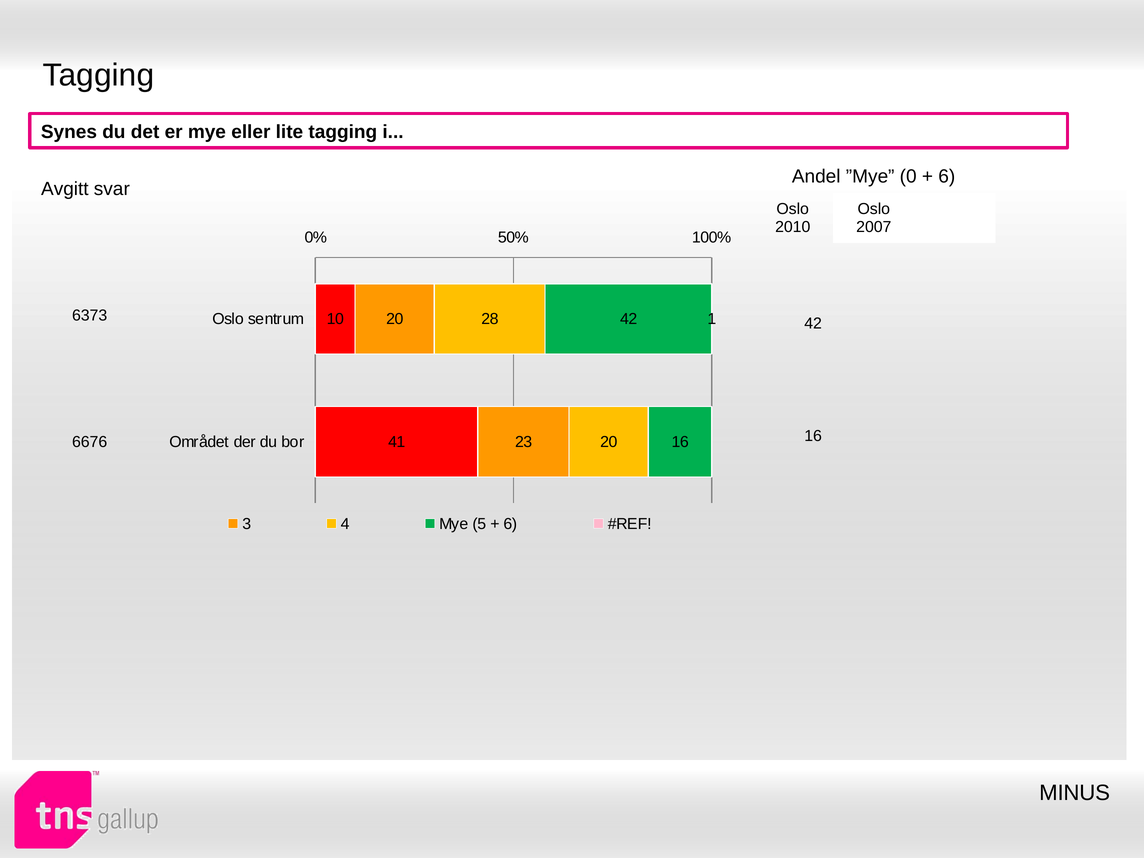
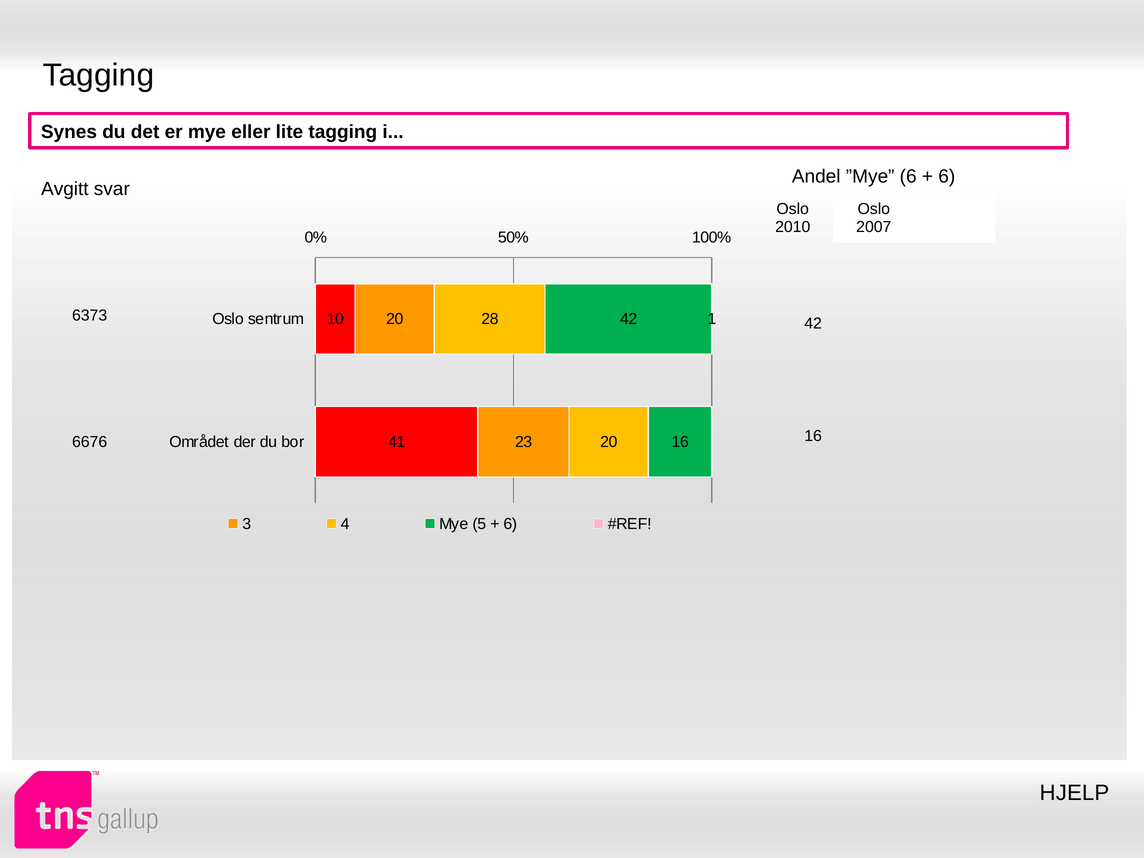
”Mye 0: 0 -> 6
MINUS: MINUS -> HJELP
